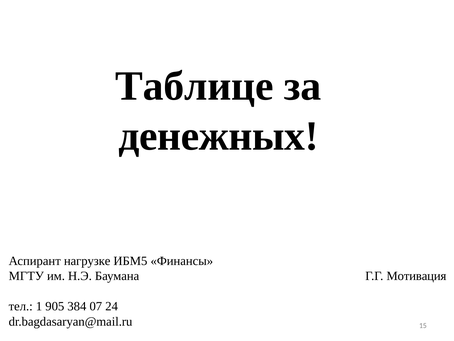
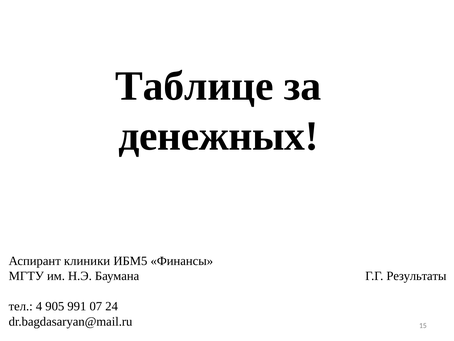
нагрузке: нагрузке -> клиники
Мотивация: Мотивация -> Результаты
1: 1 -> 4
384: 384 -> 991
